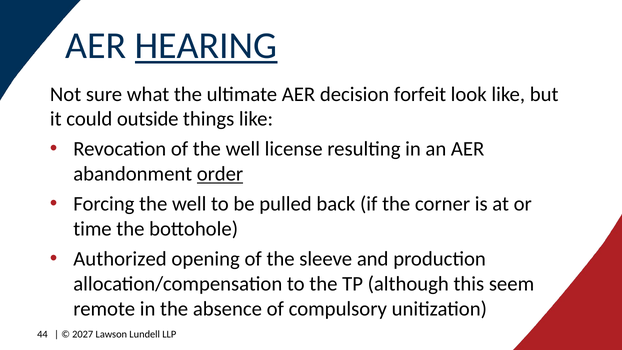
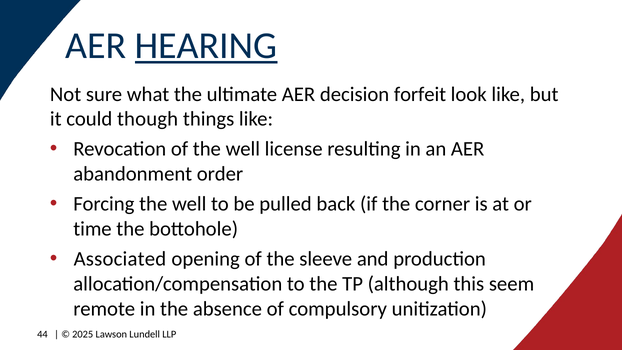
outside: outside -> though
order underline: present -> none
Authorized: Authorized -> Associated
2027: 2027 -> 2025
